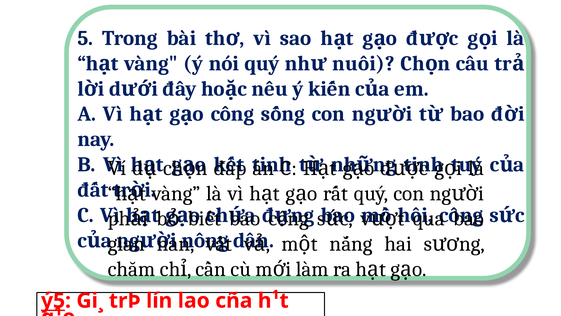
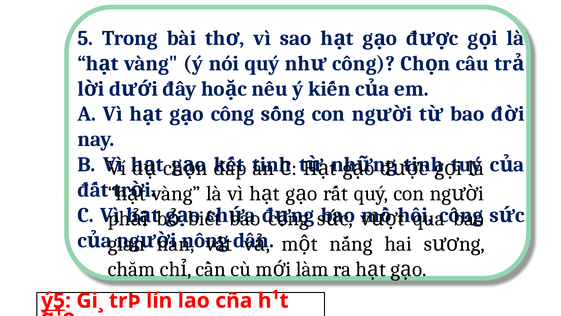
nuôi at (363, 63): nuôi -> công
